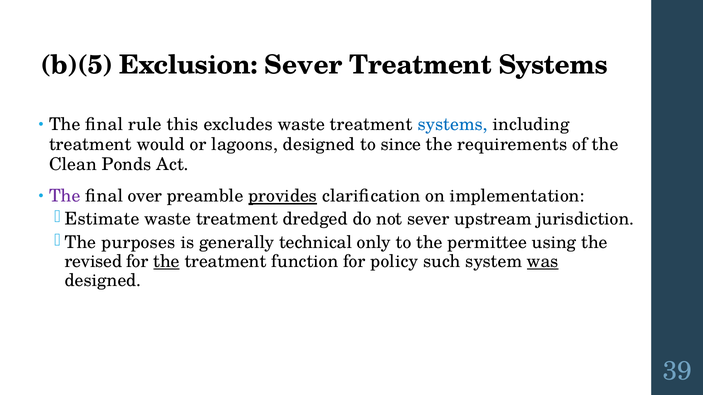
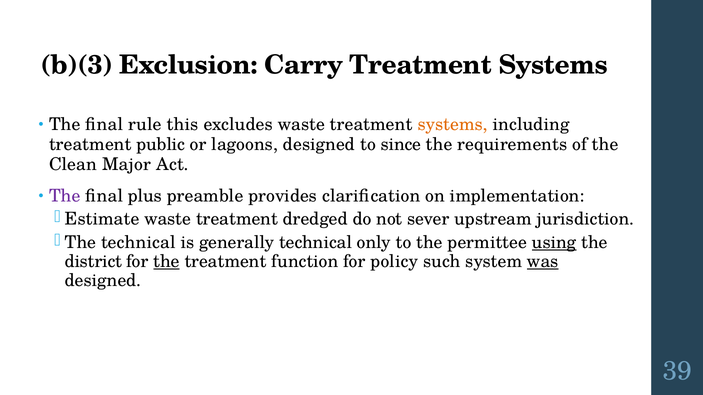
b)(5: b)(5 -> b)(3
Exclusion Sever: Sever -> Carry
systems at (453, 125) colour: blue -> orange
would: would -> public
Ponds: Ponds -> Major
over: over -> plus
provides underline: present -> none
The purposes: purposes -> technical
using underline: none -> present
revised: revised -> district
